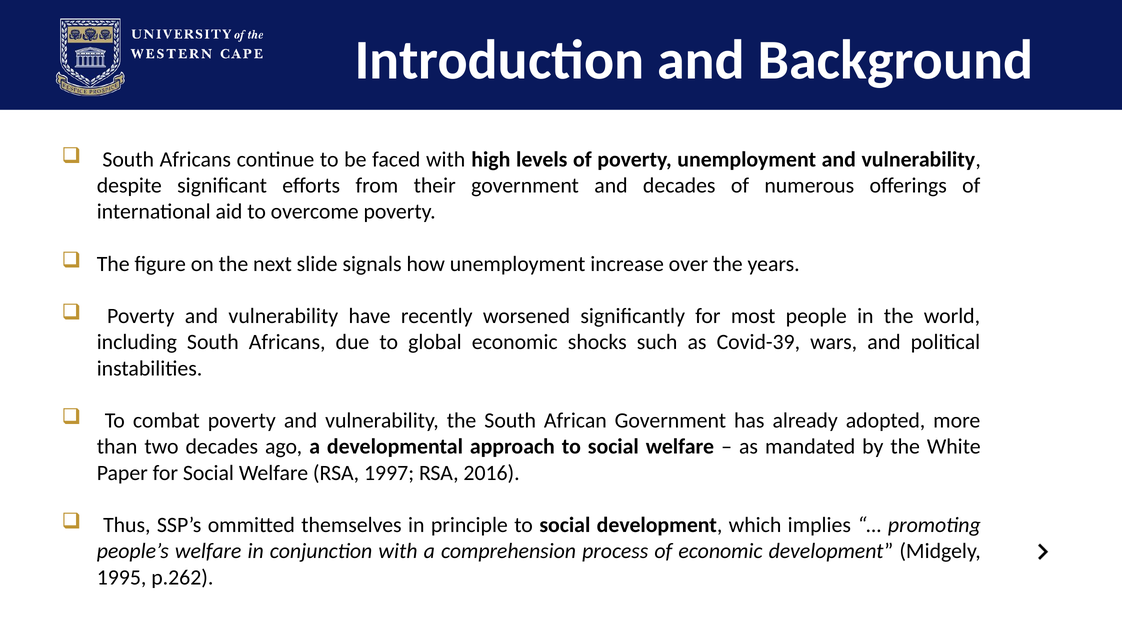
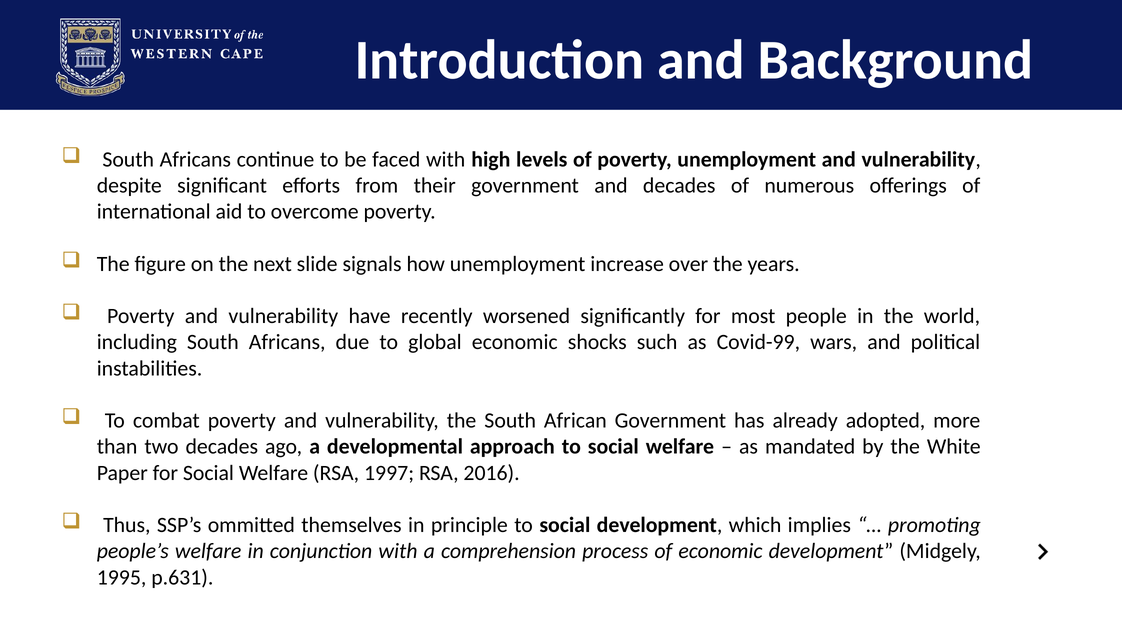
Covid-39: Covid-39 -> Covid-99
p.262: p.262 -> p.631
